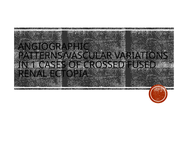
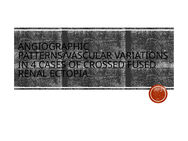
IN 1: 1 -> 4
